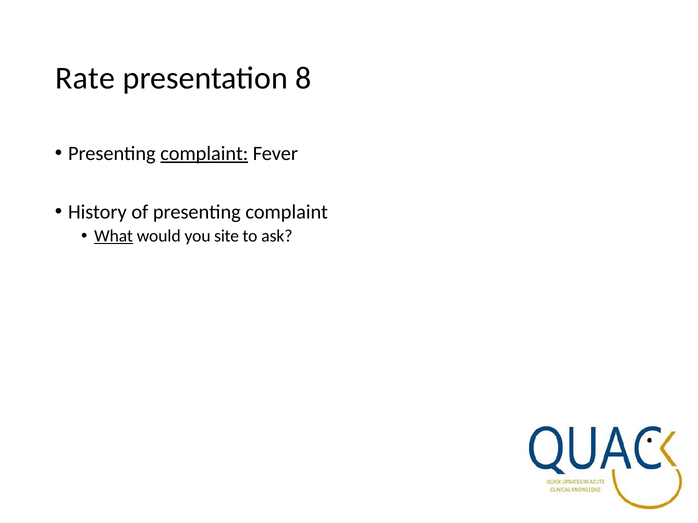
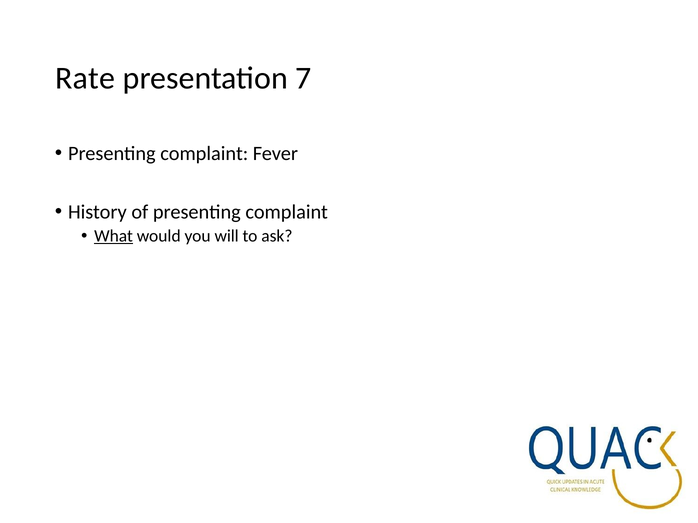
8: 8 -> 7
complaint at (204, 154) underline: present -> none
site: site -> will
